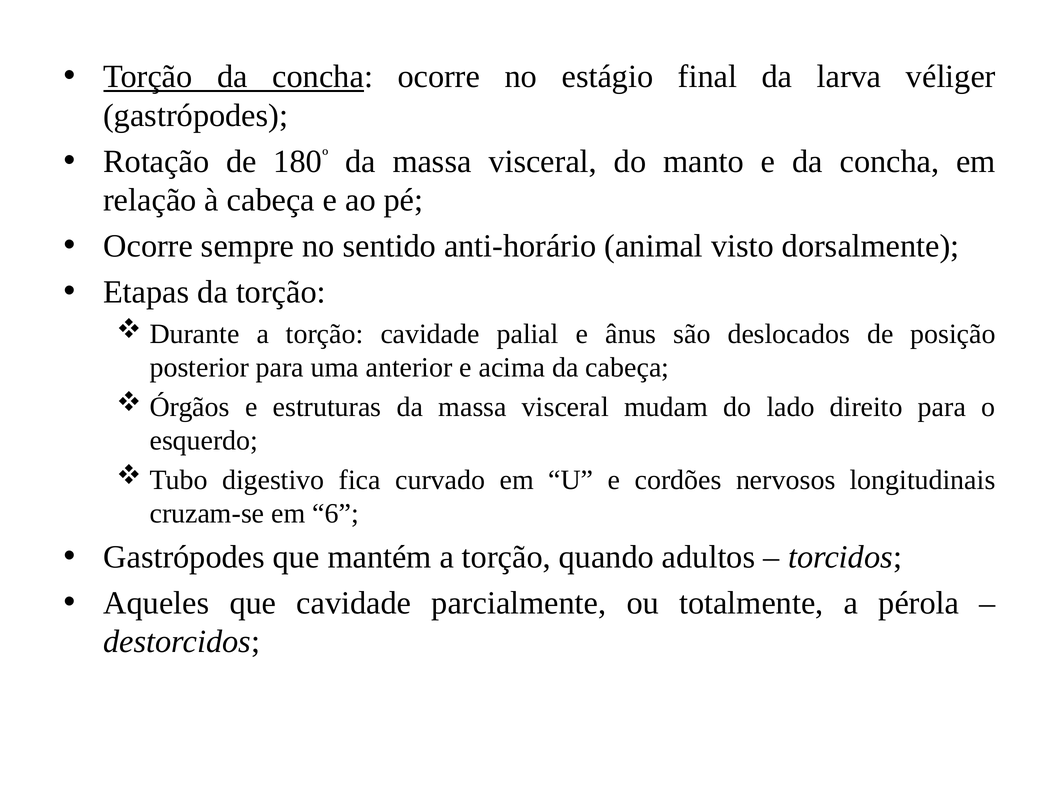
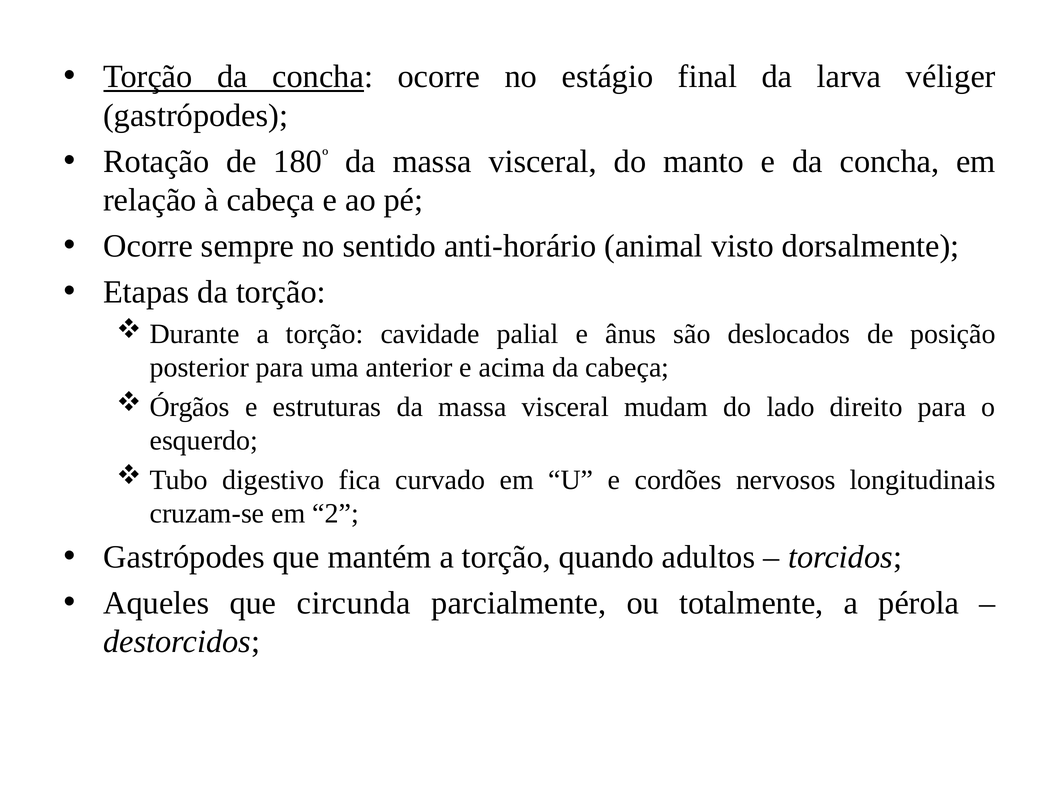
6: 6 -> 2
que cavidade: cavidade -> circunda
